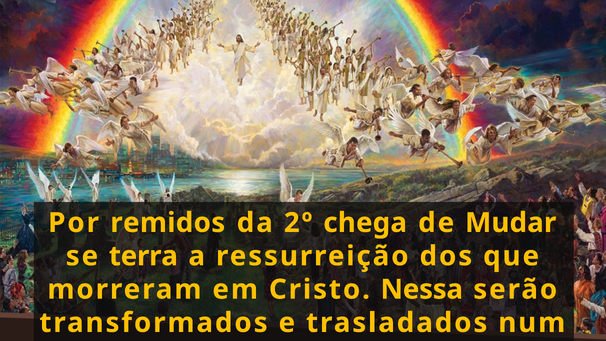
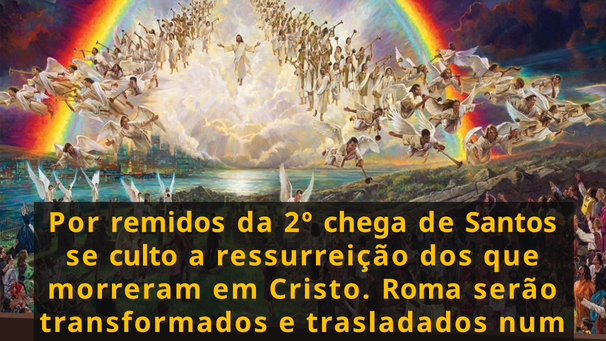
Mudar: Mudar -> Santos
terra: terra -> culto
Nessa: Nessa -> Roma
